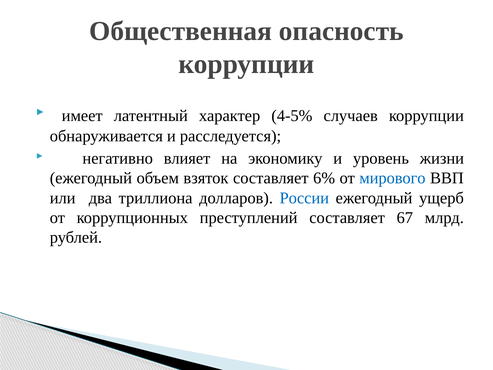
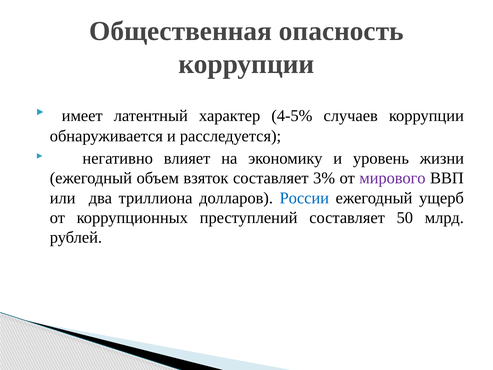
6%: 6% -> 3%
мирового colour: blue -> purple
67: 67 -> 50
